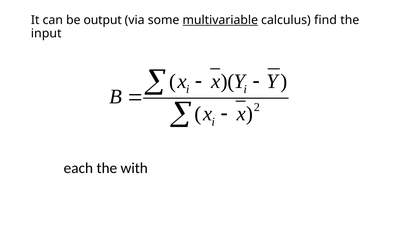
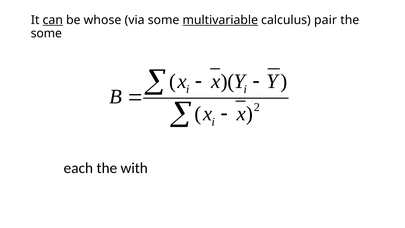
can underline: none -> present
output: output -> whose
find: find -> pair
input at (46, 33): input -> some
